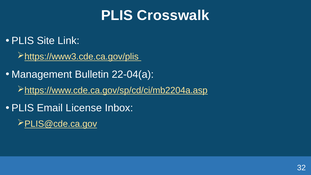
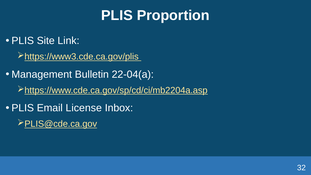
Crosswalk: Crosswalk -> Proportion
